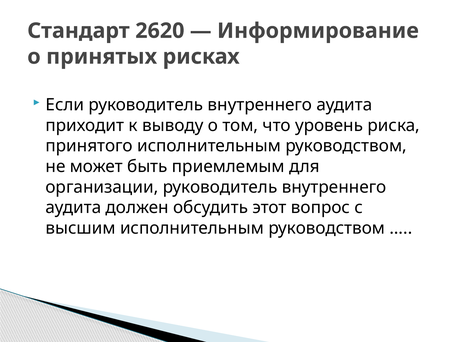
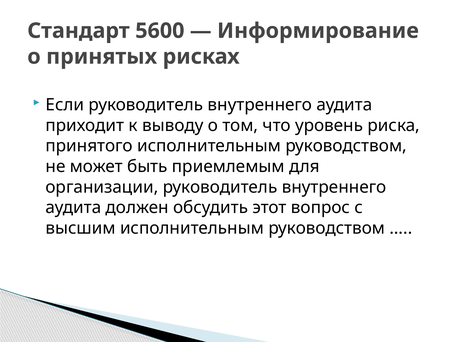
2620: 2620 -> 5600
